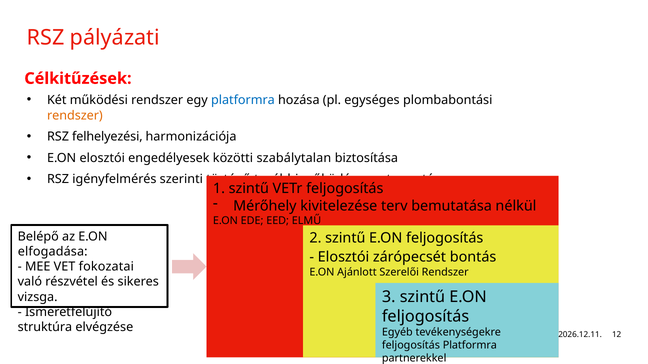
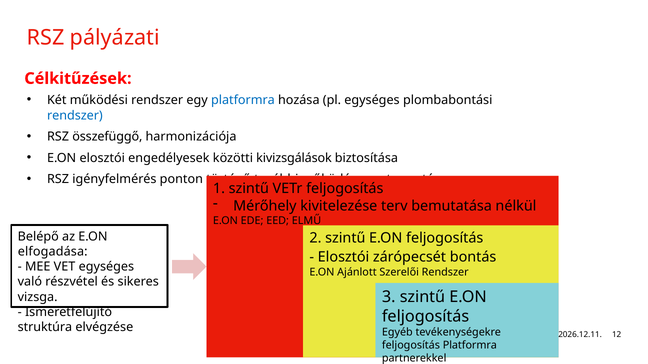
rendszer at (75, 116) colour: orange -> blue
felhelyezési: felhelyezési -> összefüggő
szabálytalan: szabálytalan -> kivizsgálások
szerinti: szerinti -> ponton
VET fokozatai: fokozatai -> egységes
